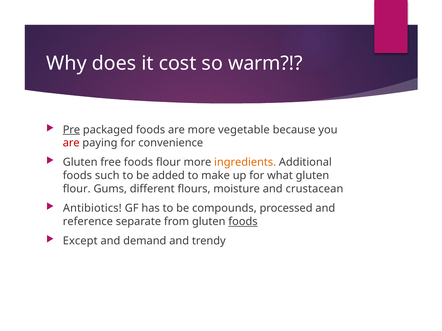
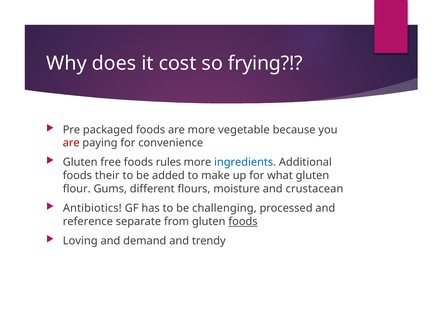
warm: warm -> frying
Pre underline: present -> none
foods flour: flour -> rules
ingredients colour: orange -> blue
such: such -> their
compounds: compounds -> challenging
Except: Except -> Loving
